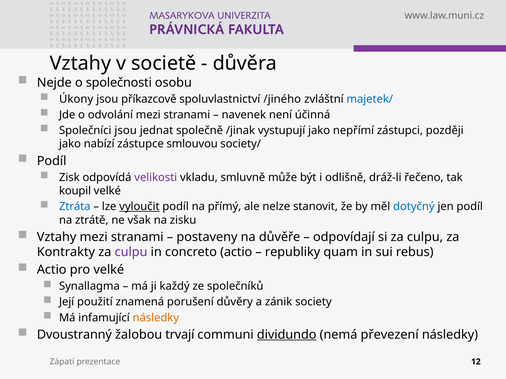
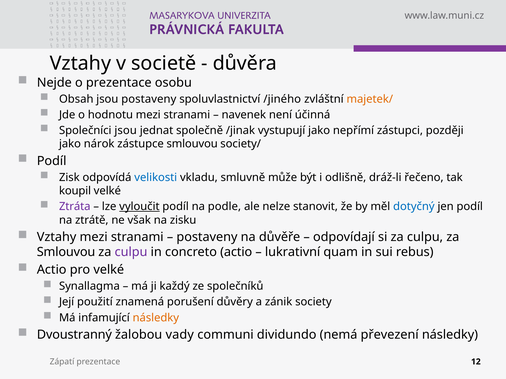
o společnosti: společnosti -> prezentace
Úkony: Úkony -> Obsah
jsou příkazcově: příkazcově -> postaveny
majetek/ colour: blue -> orange
odvolání: odvolání -> hodnotu
nabízí: nabízí -> nárok
velikosti colour: purple -> blue
Ztráta colour: blue -> purple
přímý: přímý -> podle
Kontrakty at (66, 252): Kontrakty -> Smlouvou
republiky: republiky -> lukrativní
trvají: trvají -> vady
dividundo underline: present -> none
